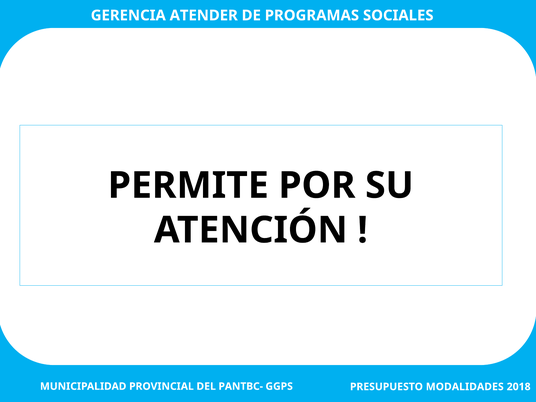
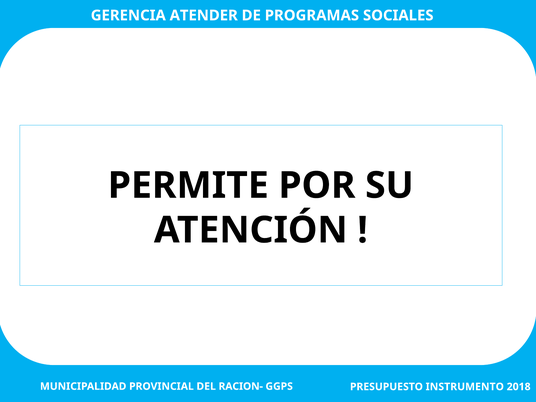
PANTBC-: PANTBC- -> RACION-
MODALIDADES: MODALIDADES -> INSTRUMENTO
